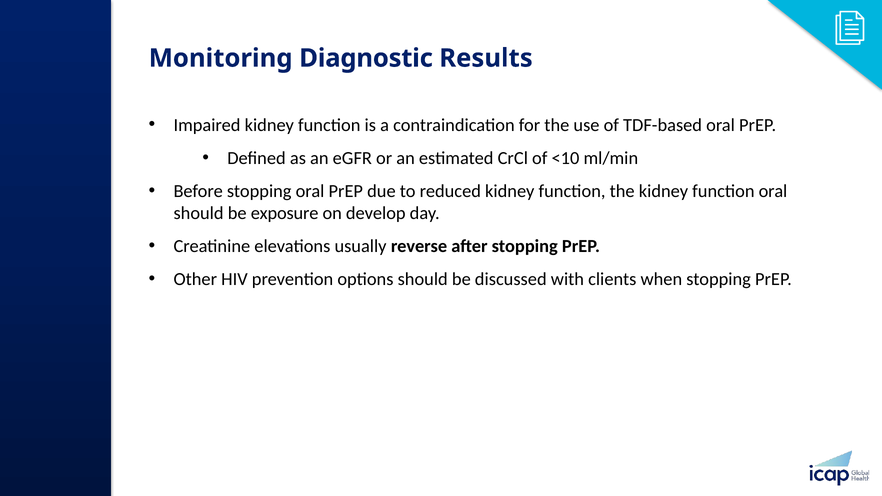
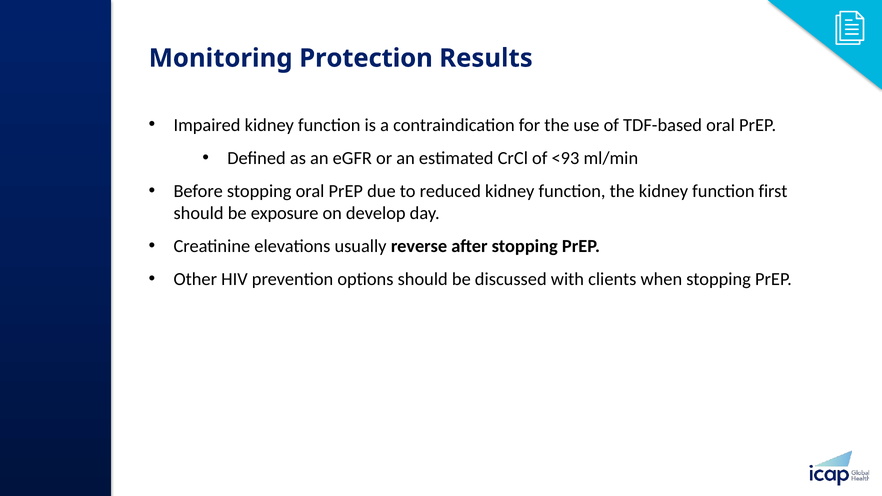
Diagnostic: Diagnostic -> Protection
<10: <10 -> <93
function oral: oral -> first
